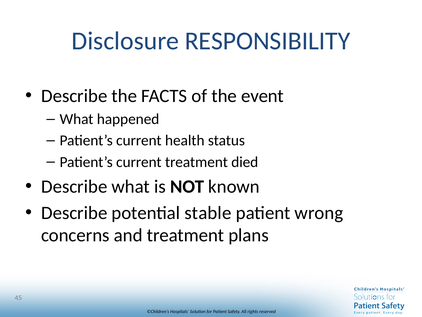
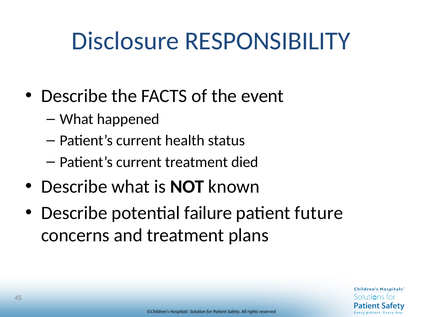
stable: stable -> failure
wrong: wrong -> future
